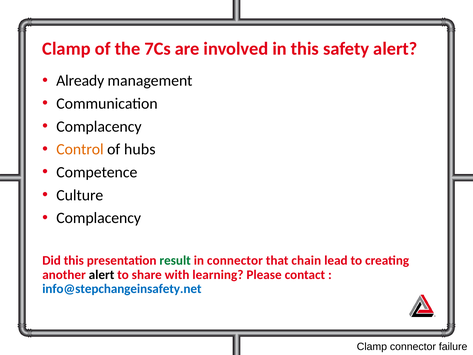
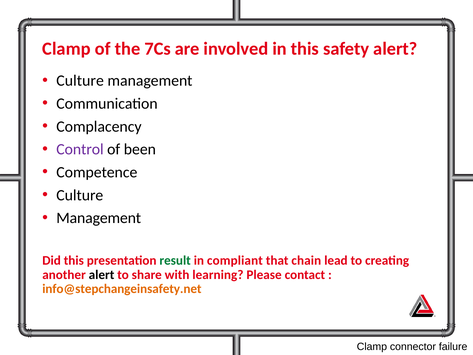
Already at (80, 81): Already -> Culture
Control colour: orange -> purple
hubs: hubs -> been
Complacency at (99, 218): Complacency -> Management
in connector: connector -> compliant
info@stepchangeinsafety.net colour: blue -> orange
